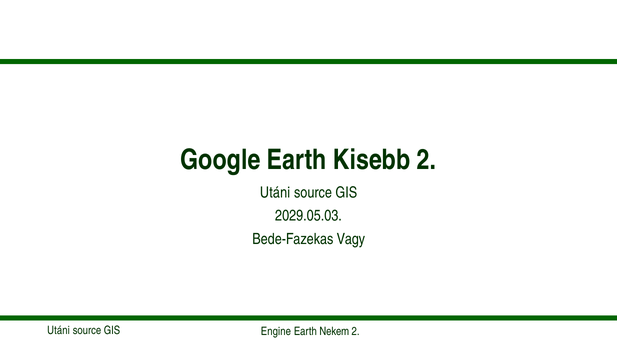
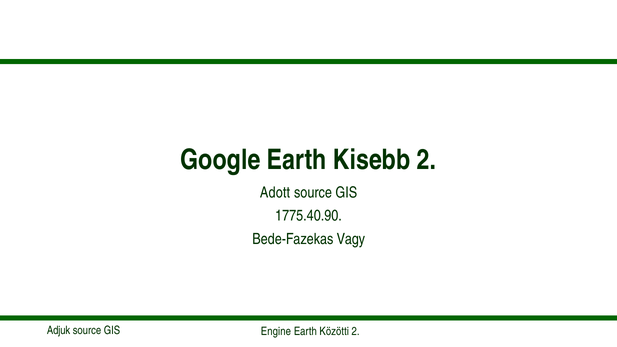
Utáni at (275, 193): Utáni -> Adott
2029.05.03: 2029.05.03 -> 1775.40.90
Utáni at (58, 331): Utáni -> Adjuk
Nekem: Nekem -> Közötti
